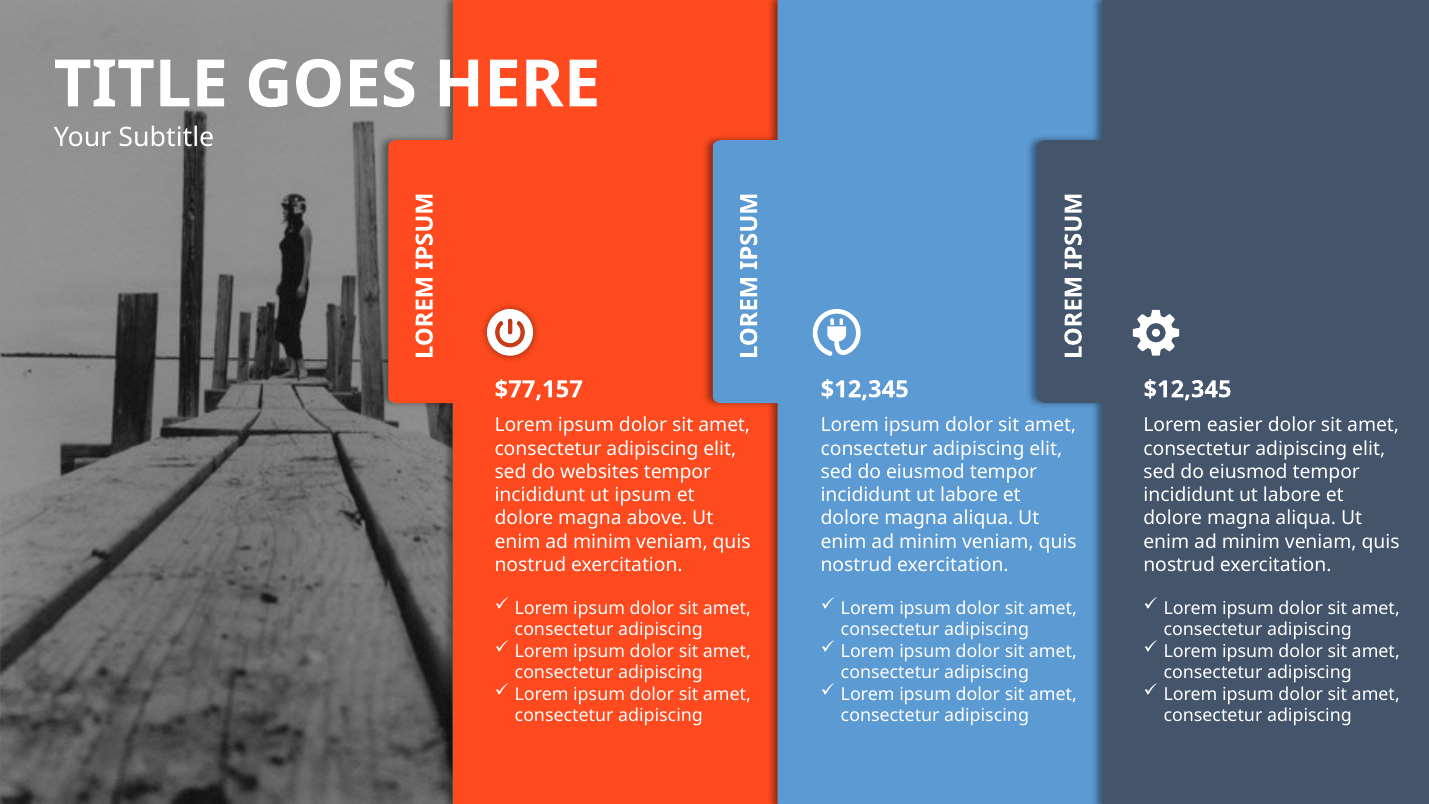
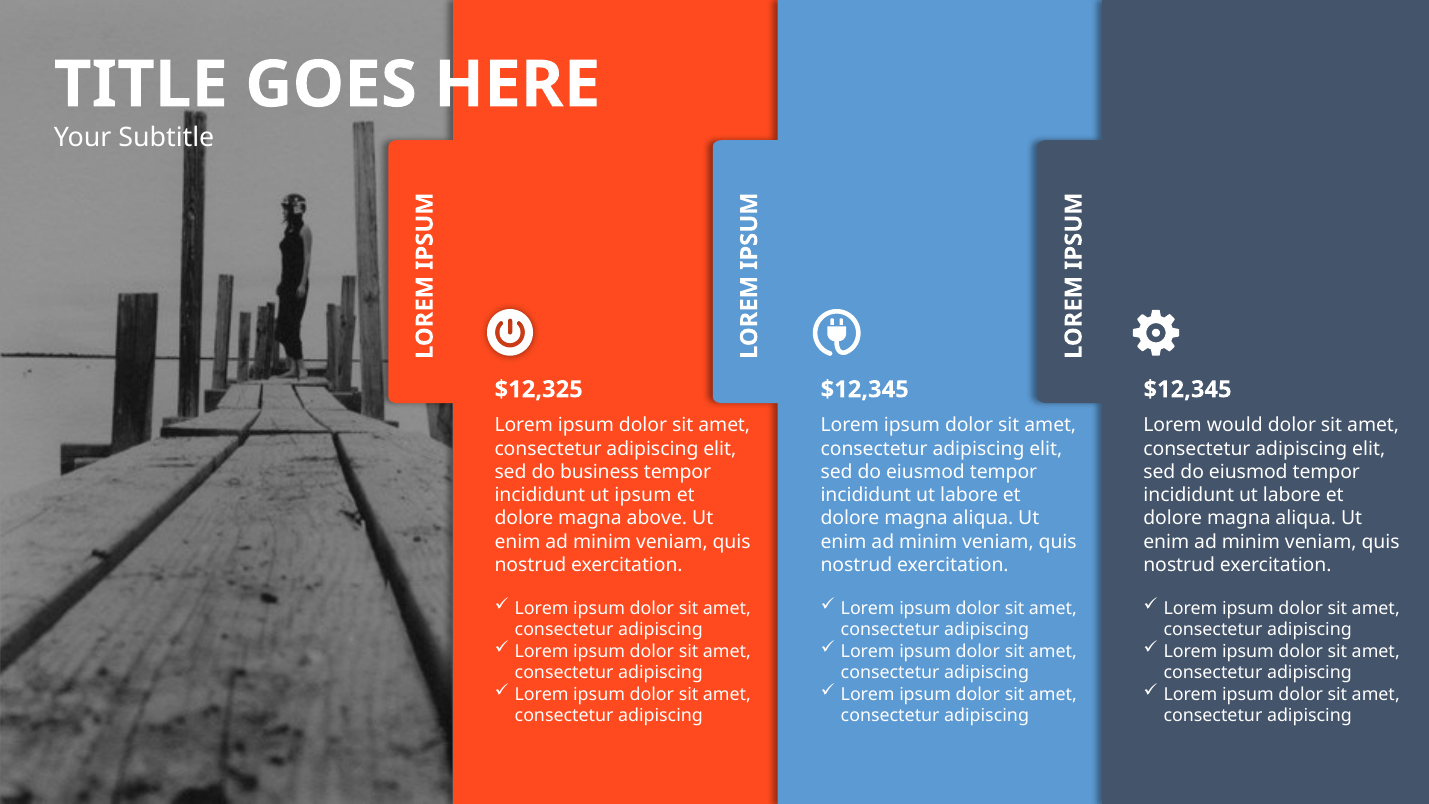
$77,157: $77,157 -> $12,325
easier: easier -> would
websites: websites -> business
